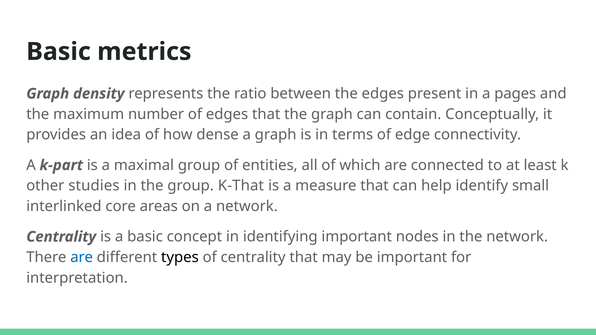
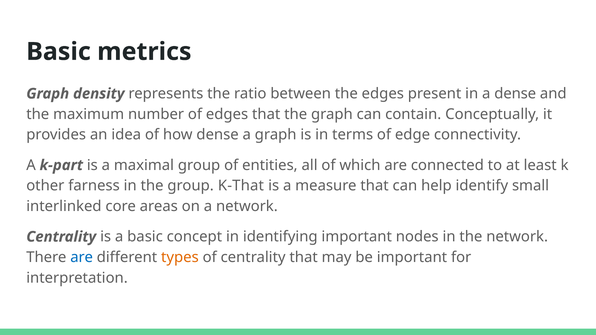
a pages: pages -> dense
studies: studies -> farness
types colour: black -> orange
